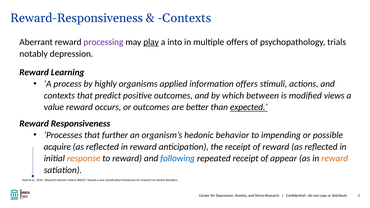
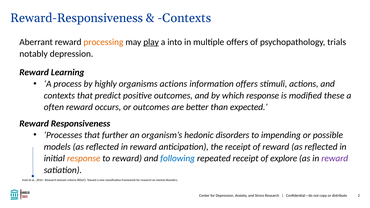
processing colour: purple -> orange
organisms applied: applied -> actions
which between: between -> response
views: views -> these
value: value -> often
expected underline: present -> none
hedonic behavior: behavior -> disorders
acquire: acquire -> models
appear: appear -> explore
reward at (335, 158) colour: orange -> purple
